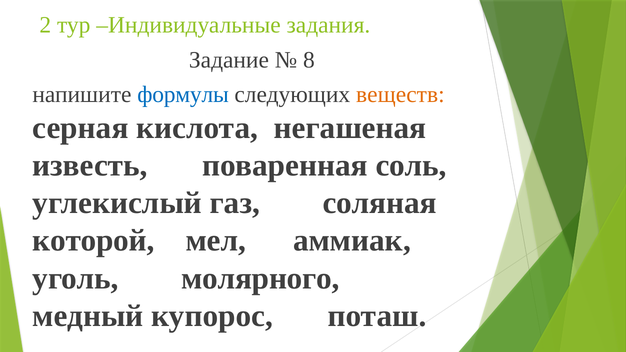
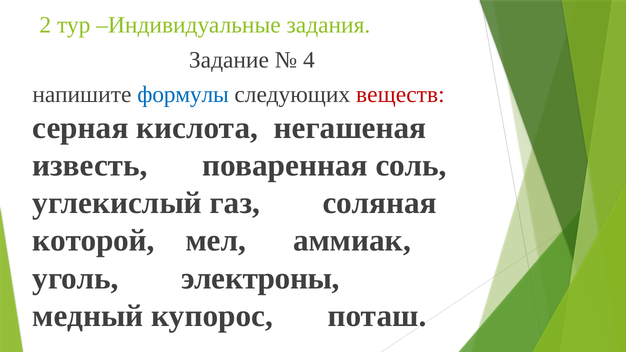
8: 8 -> 4
веществ colour: orange -> red
молярного: молярного -> электроны
